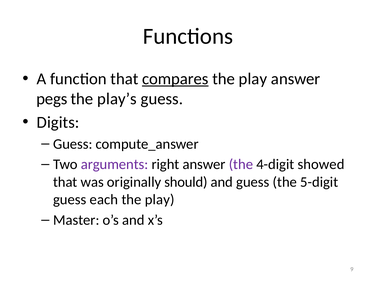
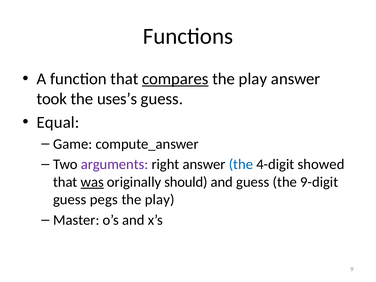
pegs: pegs -> took
play’s: play’s -> uses’s
Digits: Digits -> Equal
Guess at (73, 144): Guess -> Game
the at (241, 164) colour: purple -> blue
was underline: none -> present
5-digit: 5-digit -> 9-digit
each: each -> pegs
